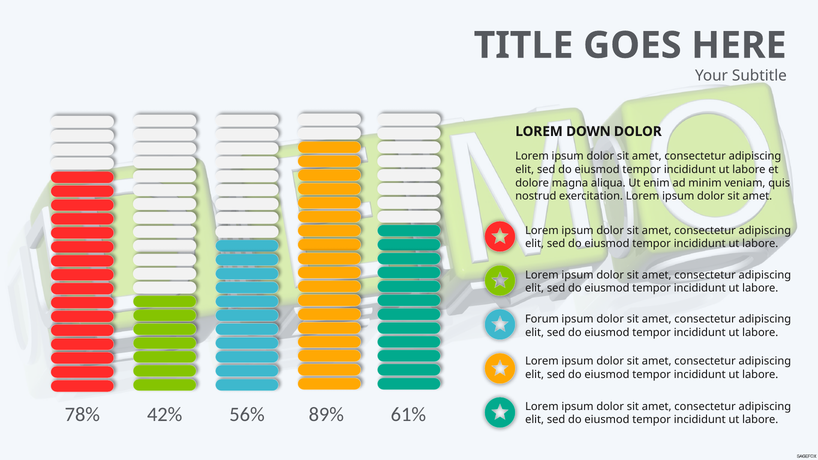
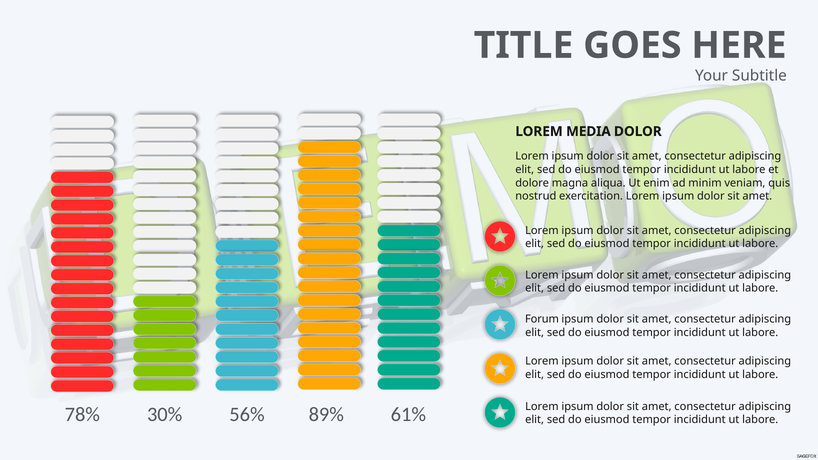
DOWN: DOWN -> MEDIA
42%: 42% -> 30%
